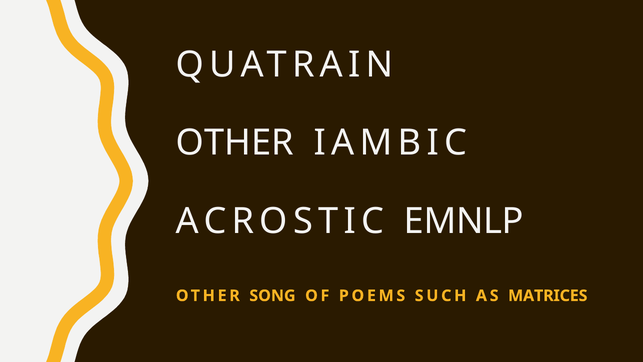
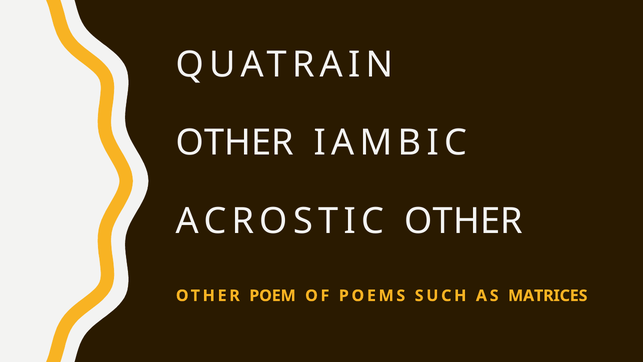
ACROSTIC EMNLP: EMNLP -> OTHER
SONG: SONG -> POEM
